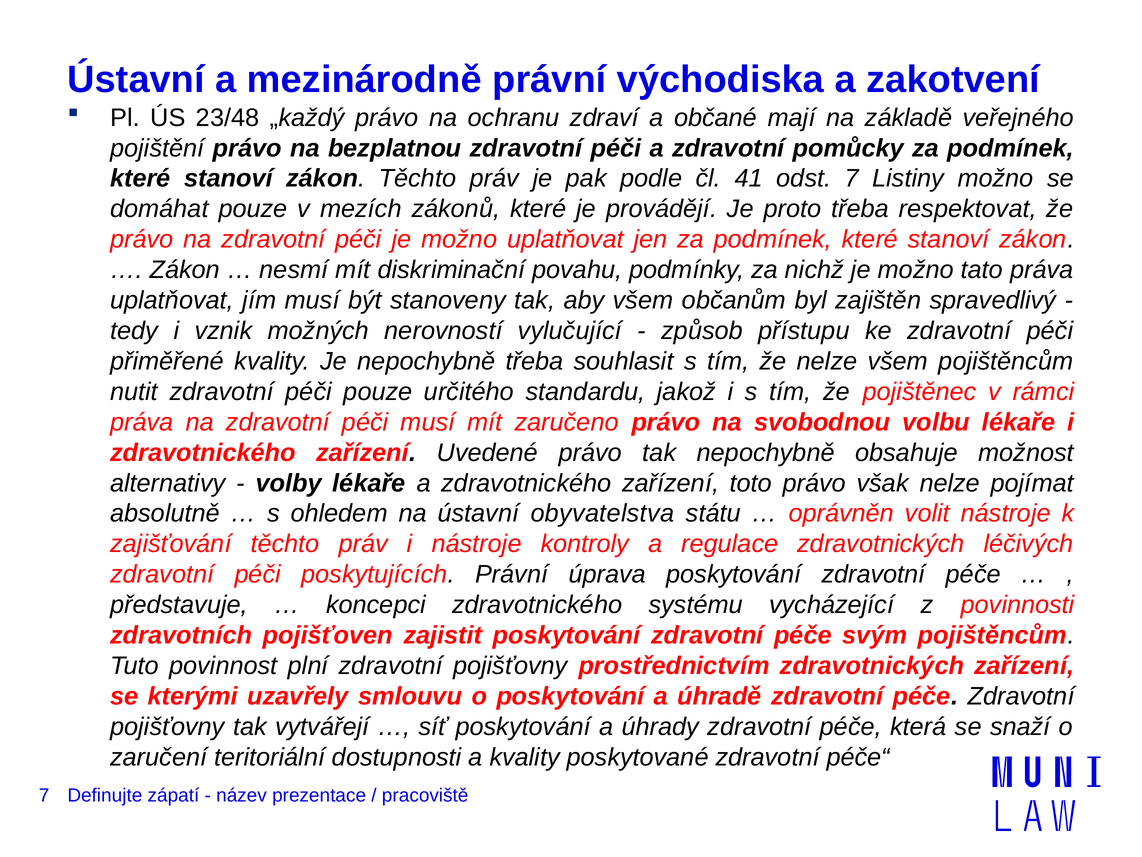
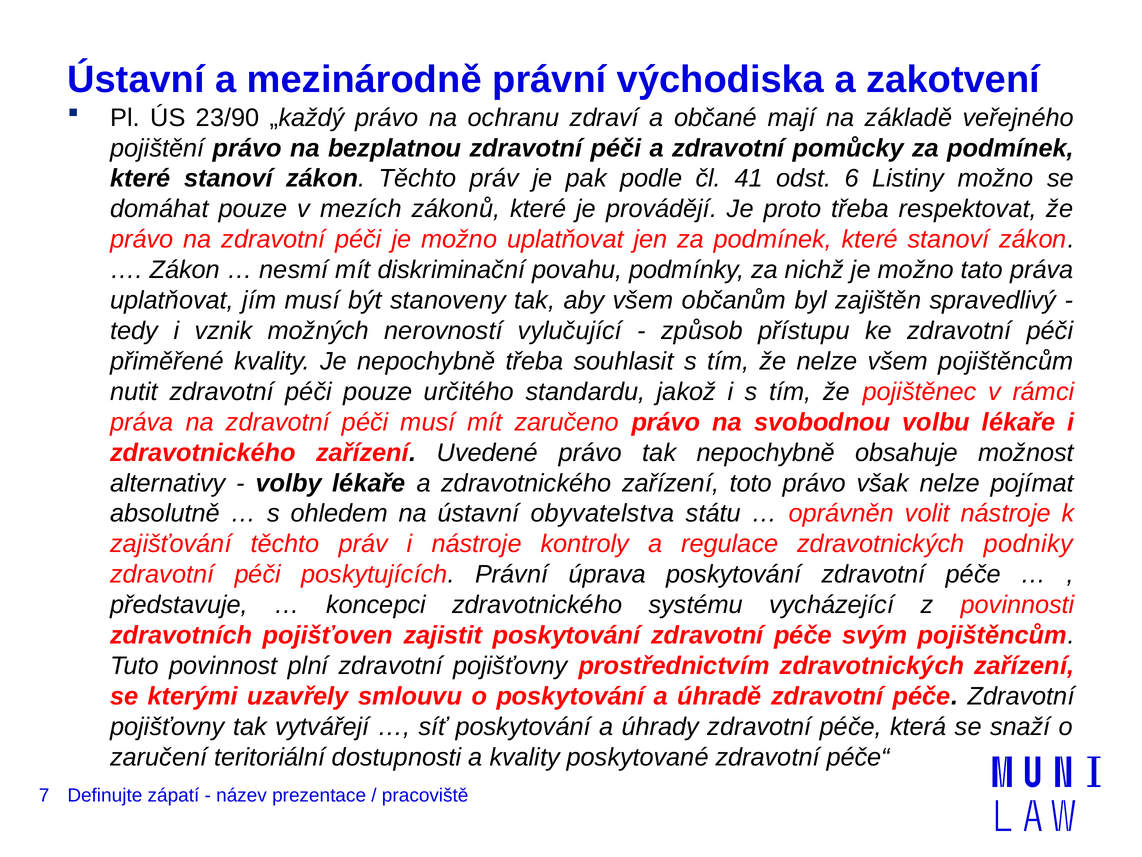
23/48: 23/48 -> 23/90
odst 7: 7 -> 6
léčivých: léčivých -> podniky
